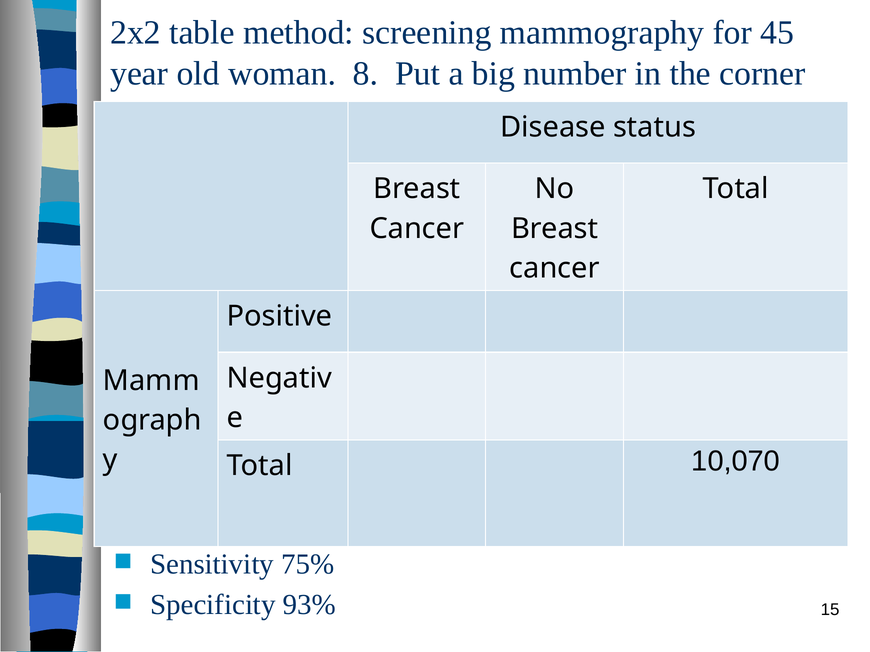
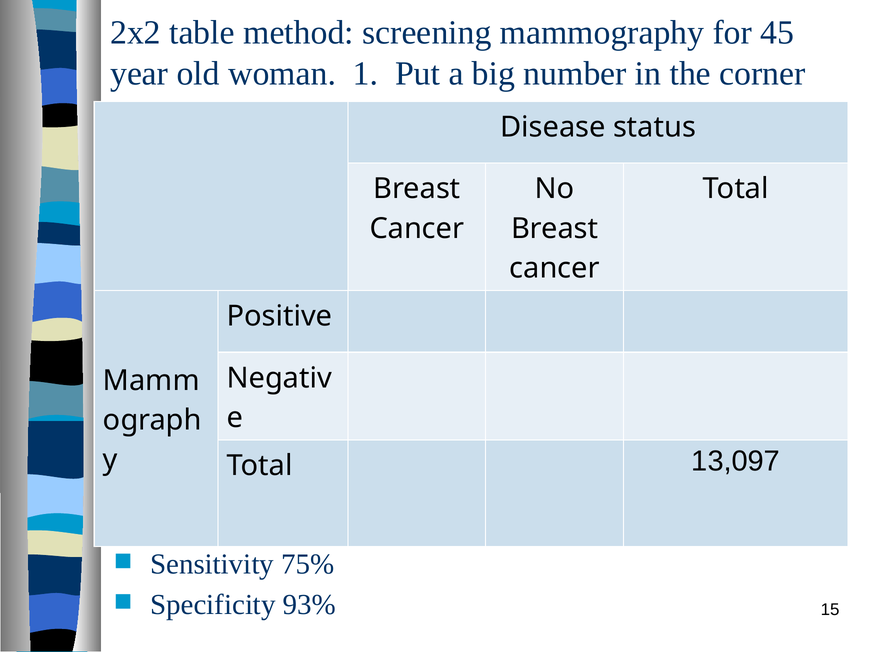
8: 8 -> 1
10,070: 10,070 -> 13,097
